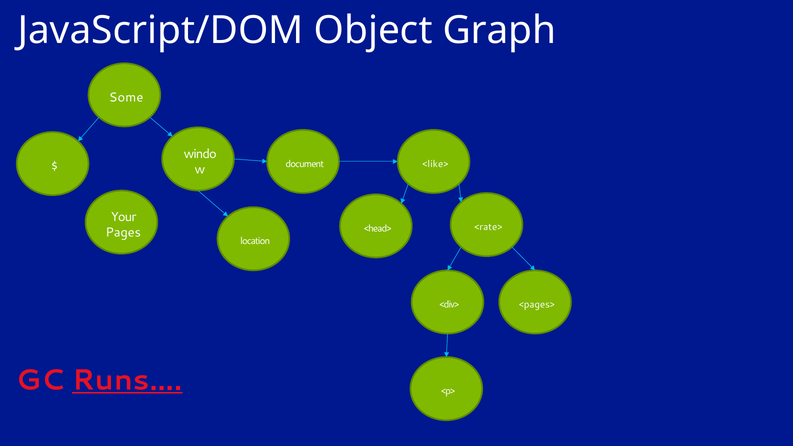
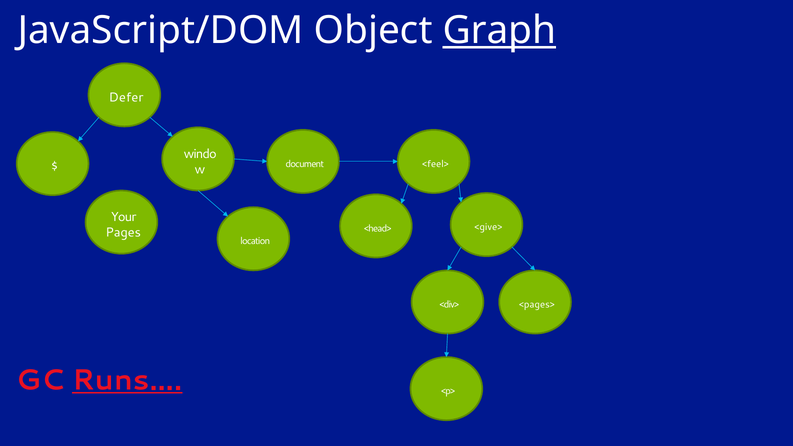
Graph underline: none -> present
Some: Some -> Defer
<like>: <like> -> <feel>
<rate>: <rate> -> <give>
